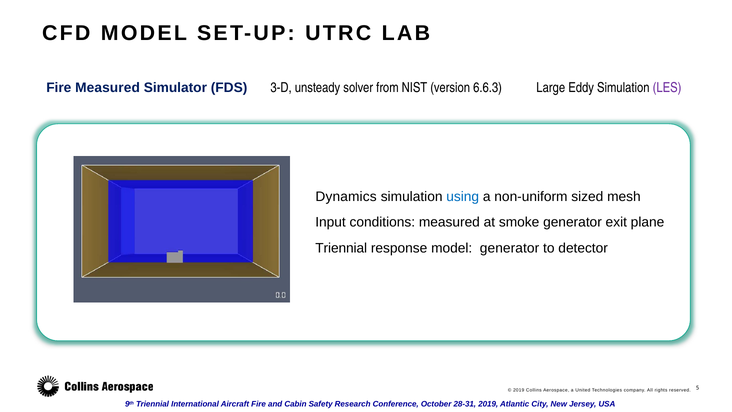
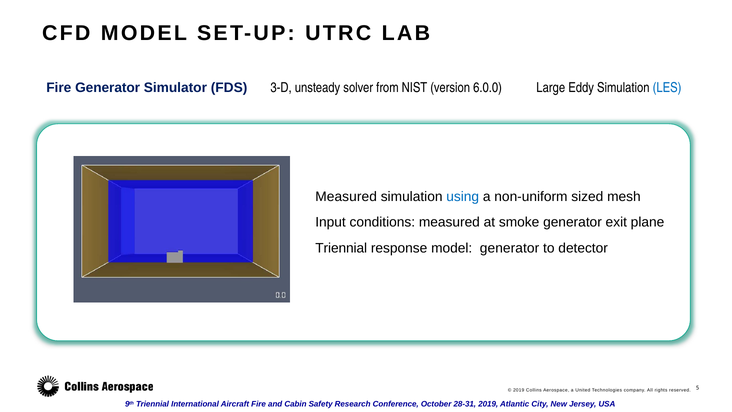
Fire Measured: Measured -> Generator
6.6.3: 6.6.3 -> 6.0.0
LES colour: purple -> blue
Dynamics at (346, 197): Dynamics -> Measured
